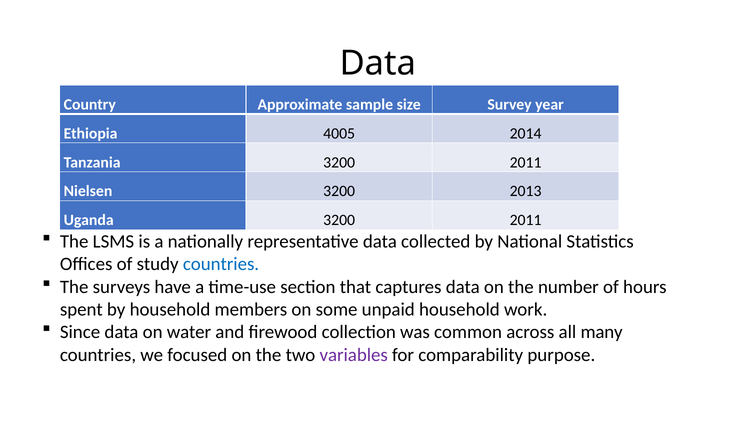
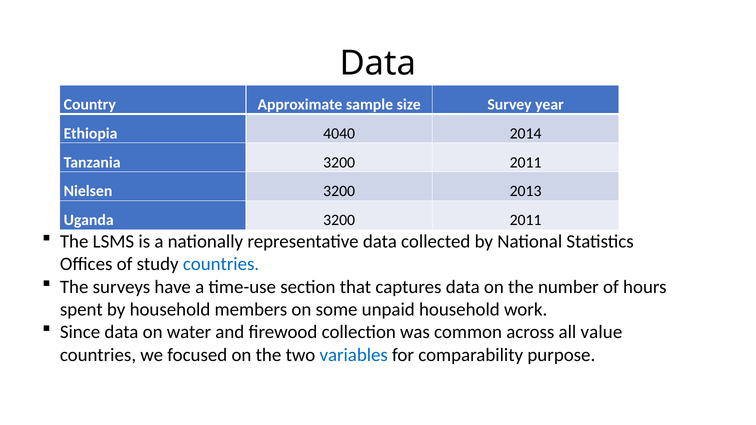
4005: 4005 -> 4040
many: many -> value
variables colour: purple -> blue
